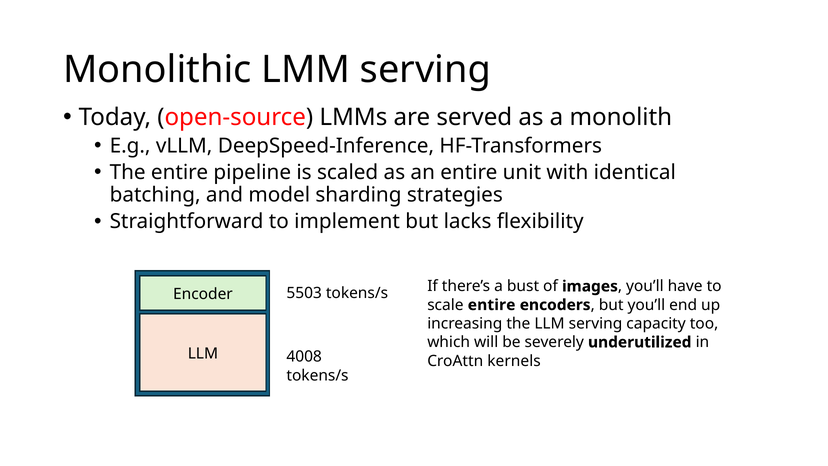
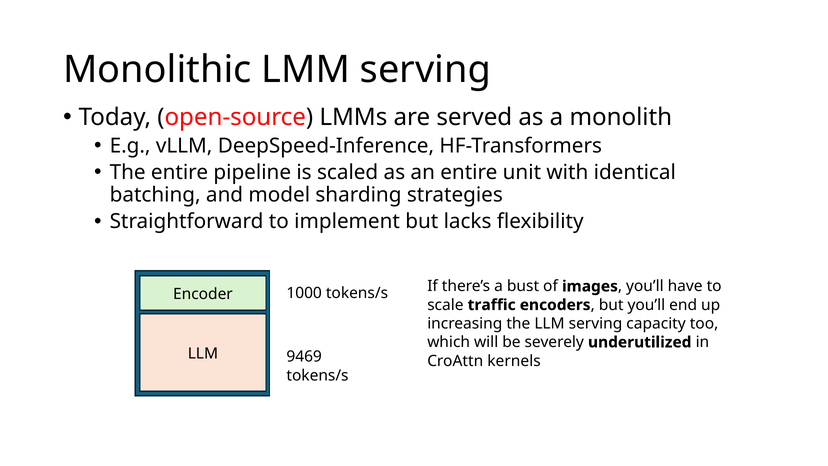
5503: 5503 -> 1000
scale entire: entire -> traffic
4008: 4008 -> 9469
